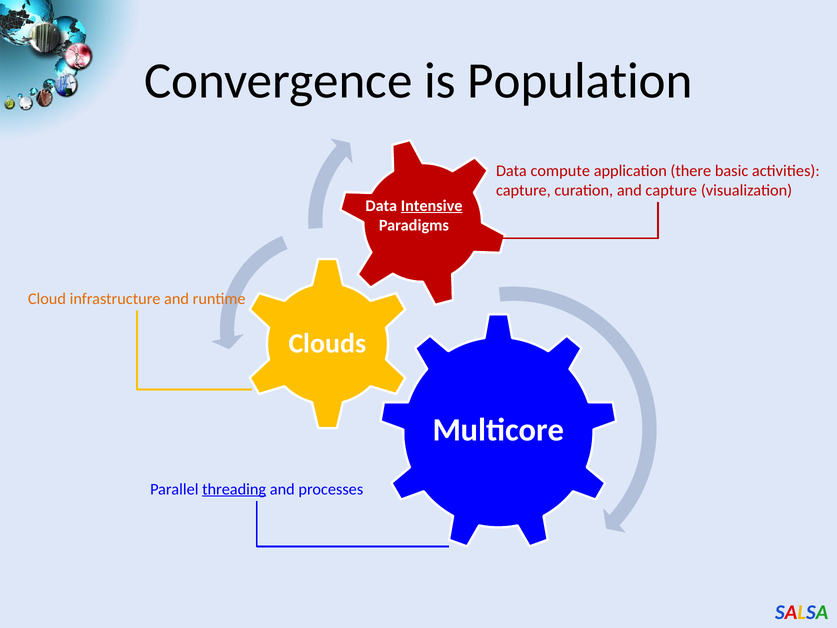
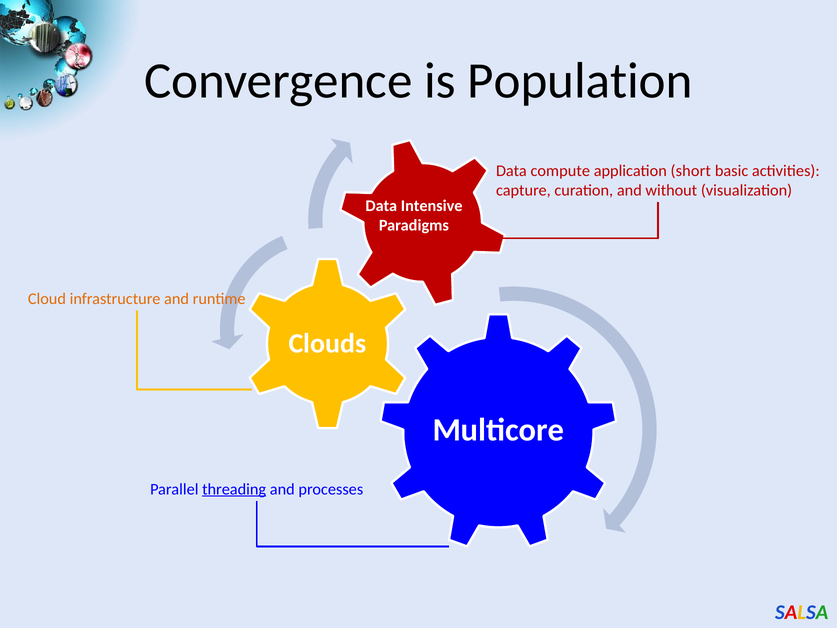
there: there -> short
and capture: capture -> without
Intensive underline: present -> none
